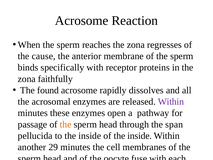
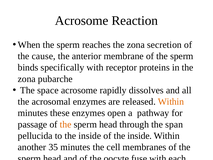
regresses: regresses -> secretion
faithfully: faithfully -> pubarche
found: found -> space
Within at (171, 101) colour: purple -> orange
29: 29 -> 35
